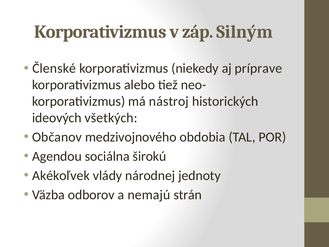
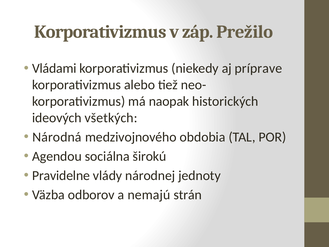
Silným: Silným -> Prežilo
Členské: Členské -> Vládami
nástroj: nástroj -> naopak
Občanov: Občanov -> Národná
Akékoľvek: Akékoľvek -> Pravidelne
